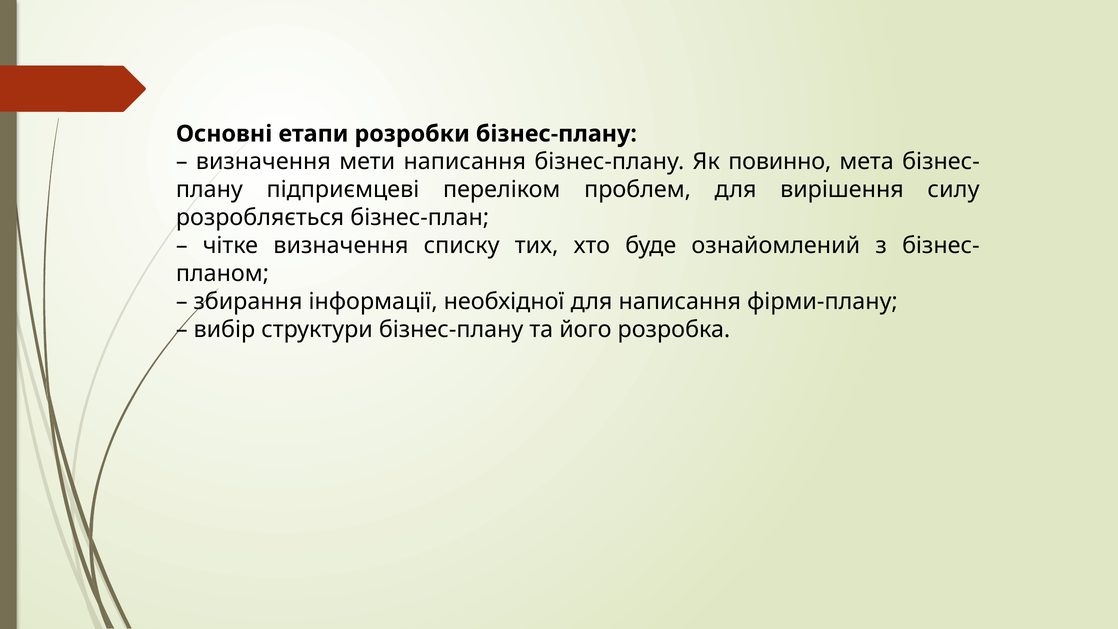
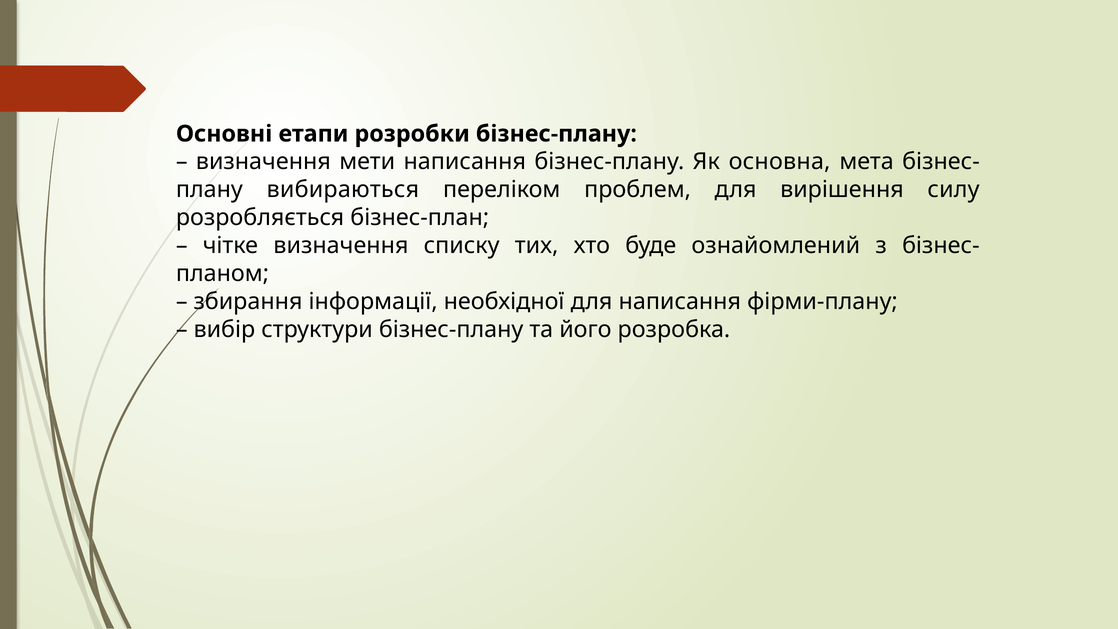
повинно: повинно -> основна
підприємцеві: підприємцеві -> вибираються
